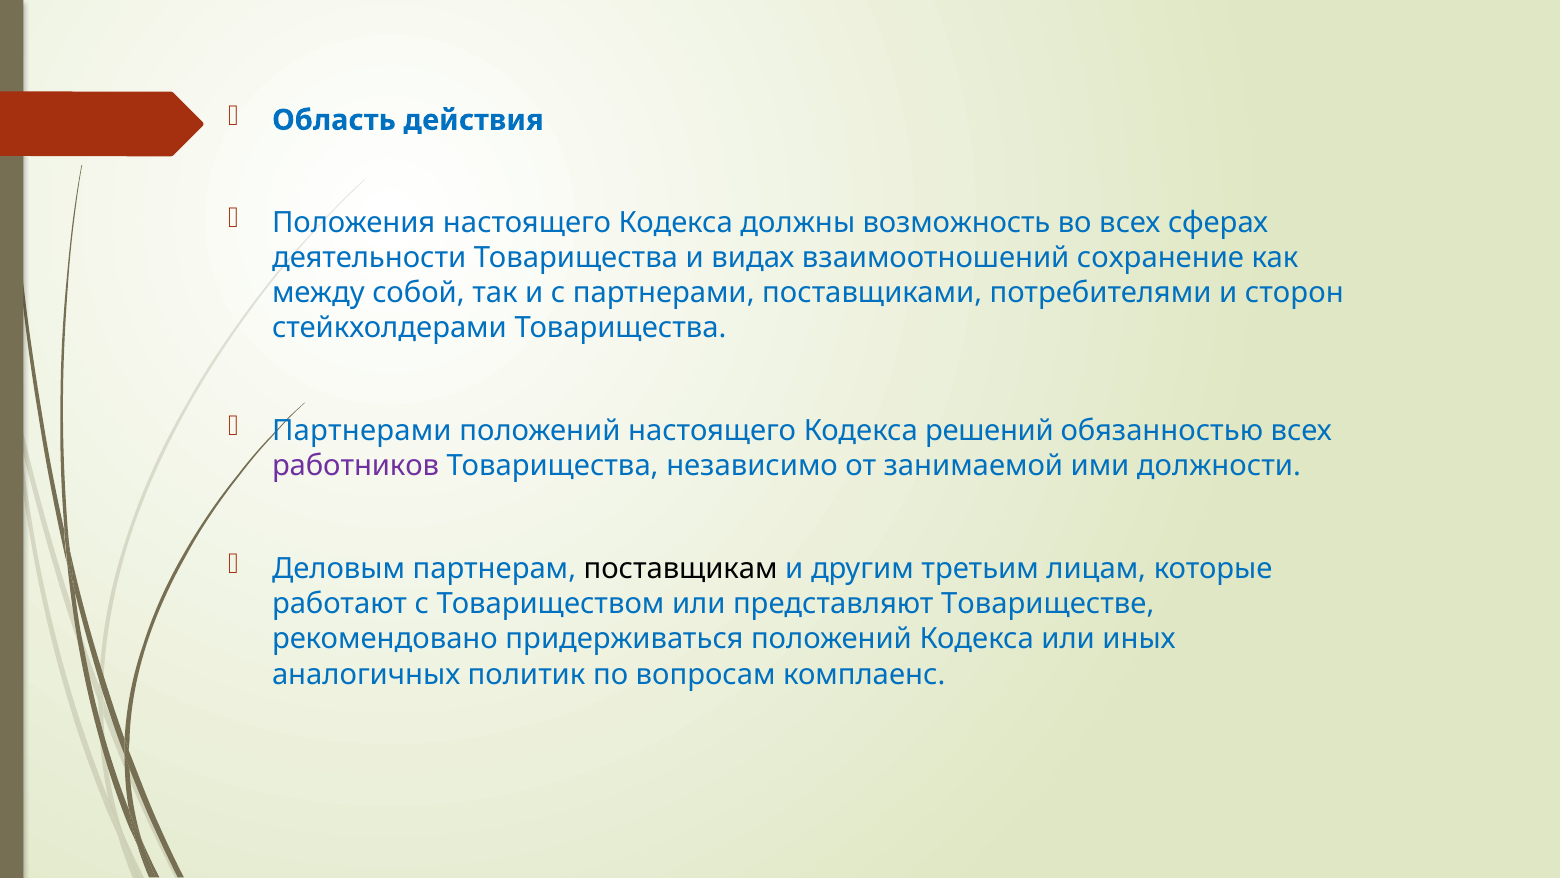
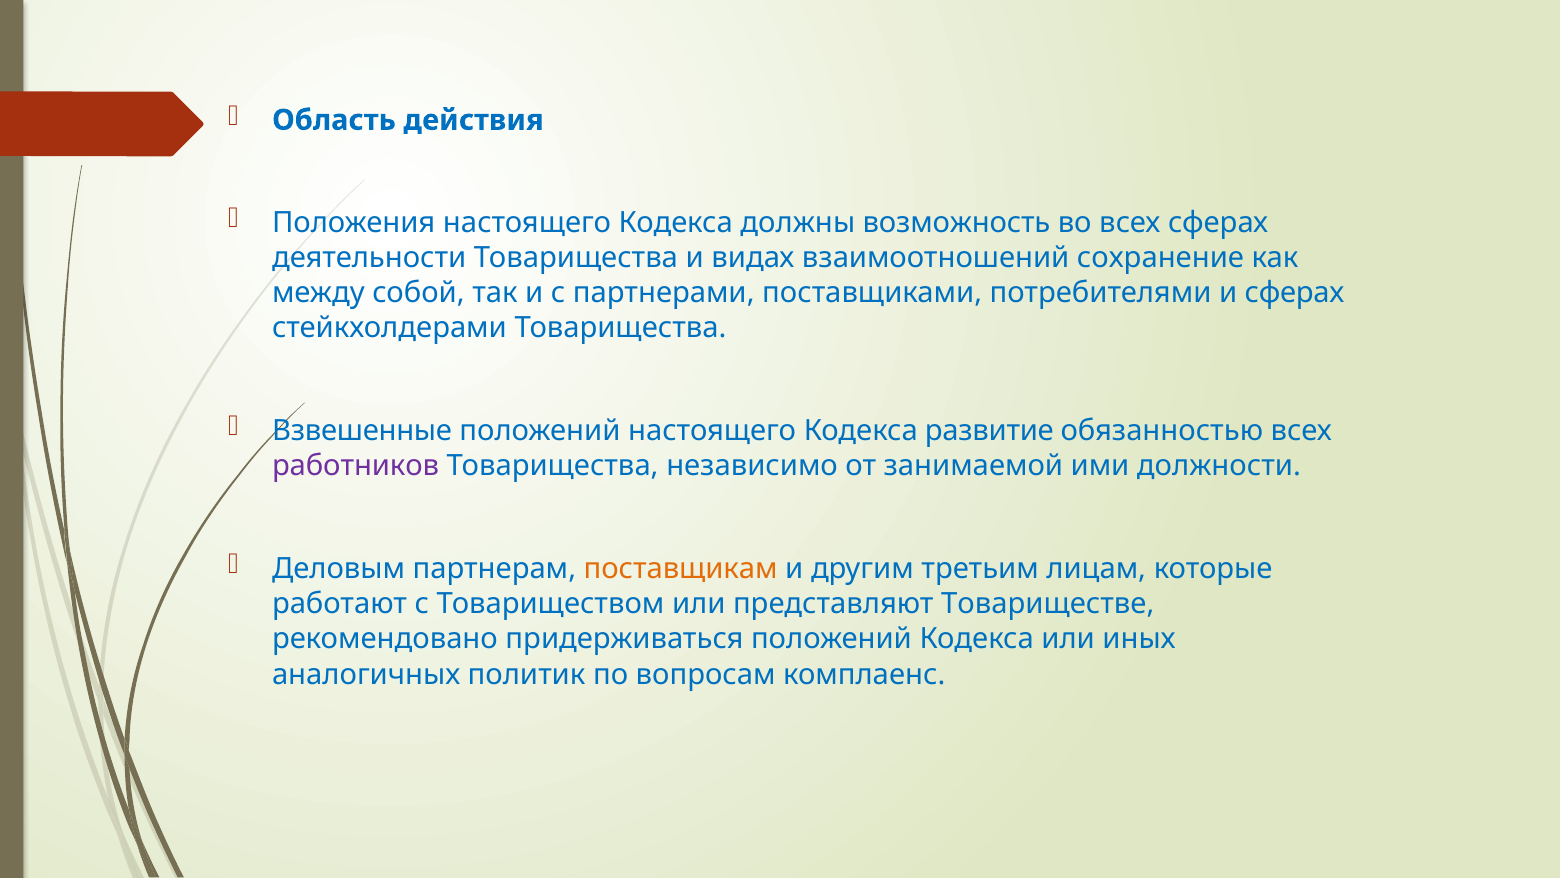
и сторон: сторон -> сферах
Партнерами at (362, 431): Партнерами -> Взвешенные
решений: решений -> развитие
поставщикам colour: black -> orange
